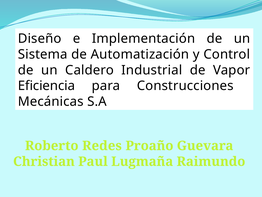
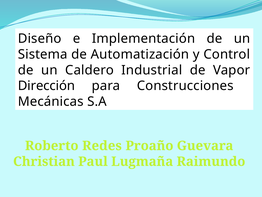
Eficiencia: Eficiencia -> Dirección
